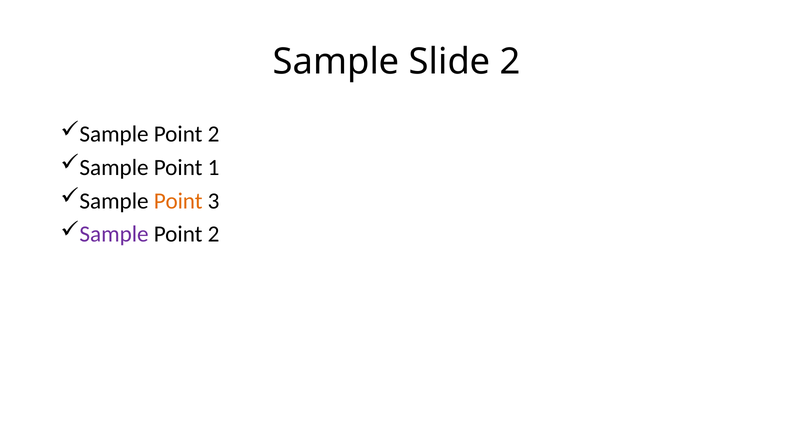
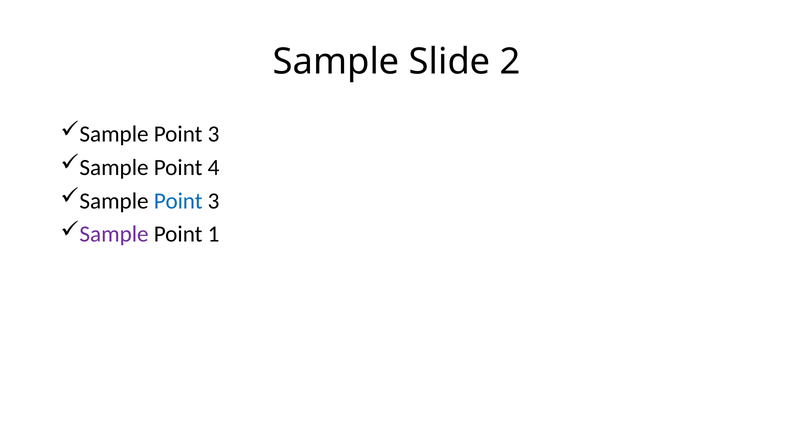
2 at (213, 134): 2 -> 3
1: 1 -> 4
Point at (178, 201) colour: orange -> blue
2 at (213, 234): 2 -> 1
